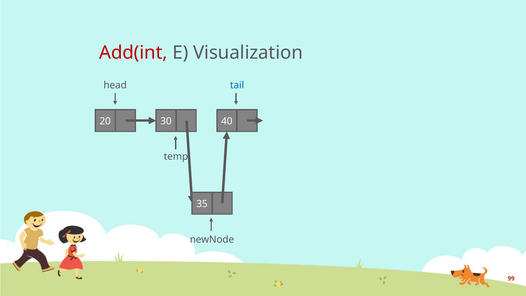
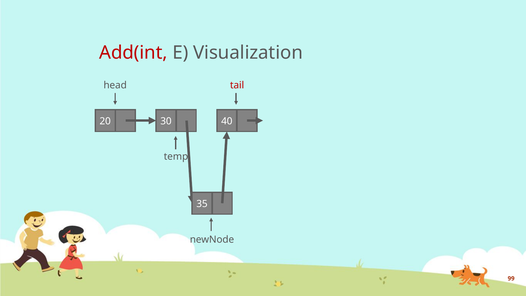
tail colour: blue -> red
